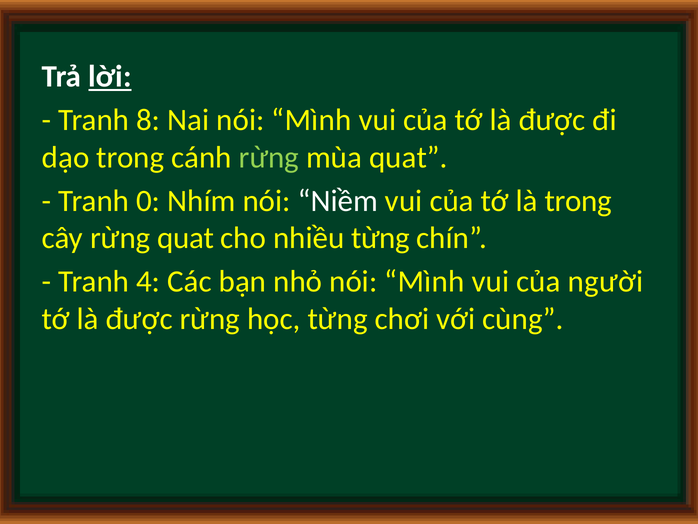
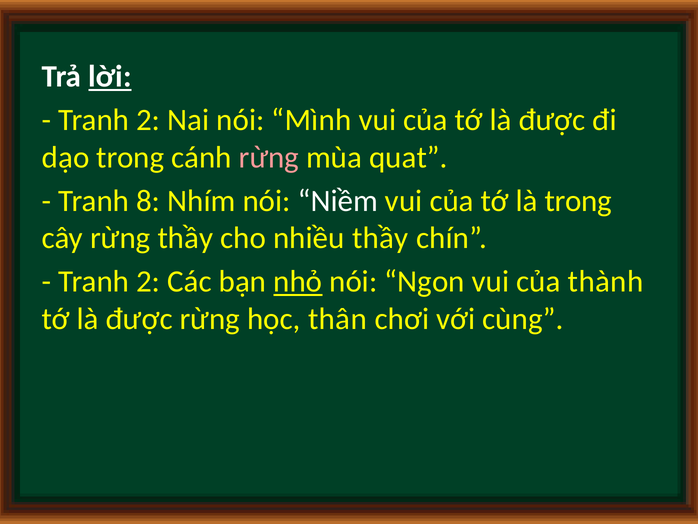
8 at (148, 120): 8 -> 2
rừng at (269, 157) colour: light green -> pink
0: 0 -> 8
rừng quat: quat -> thầy
nhiều từng: từng -> thầy
4 at (148, 281): 4 -> 2
nhỏ underline: none -> present
Mình at (424, 281): Mình -> Ngon
người: người -> thành
học từng: từng -> thân
